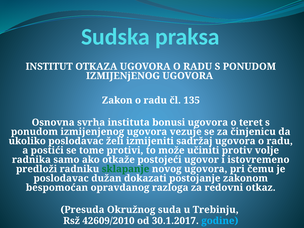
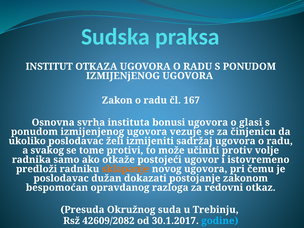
135: 135 -> 167
teret: teret -> glasi
postići: postići -> svakog
sklapanje colour: green -> orange
42609/2010: 42609/2010 -> 42609/2082
